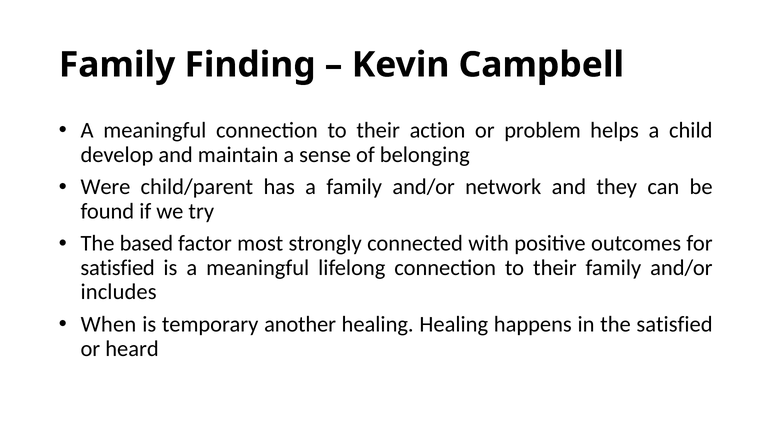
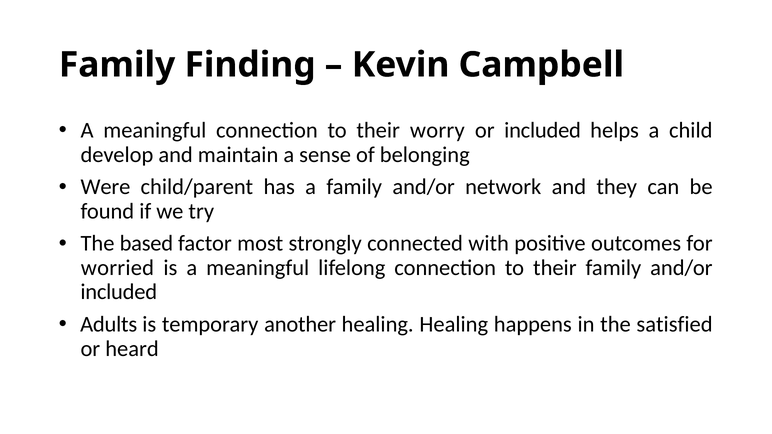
action: action -> worry
or problem: problem -> included
satisfied at (118, 268): satisfied -> worried
includes at (119, 292): includes -> included
When: When -> Adults
